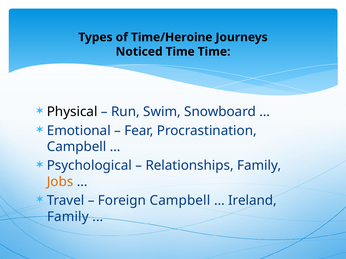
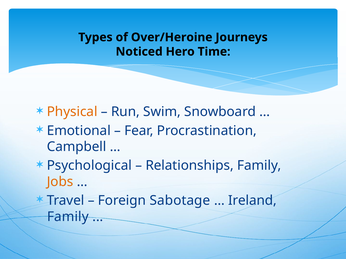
Time/Heroine: Time/Heroine -> Over/Heroine
Noticed Time: Time -> Hero
Physical colour: black -> orange
Foreign Campbell: Campbell -> Sabotage
